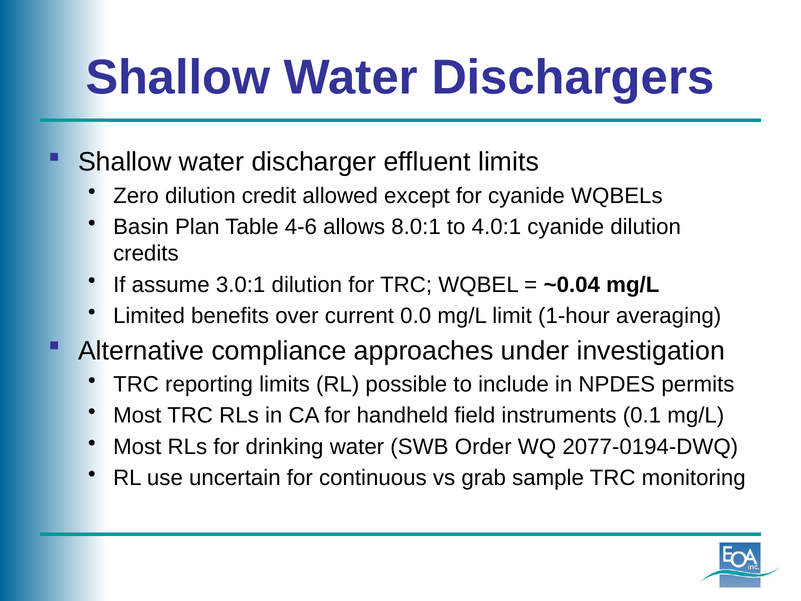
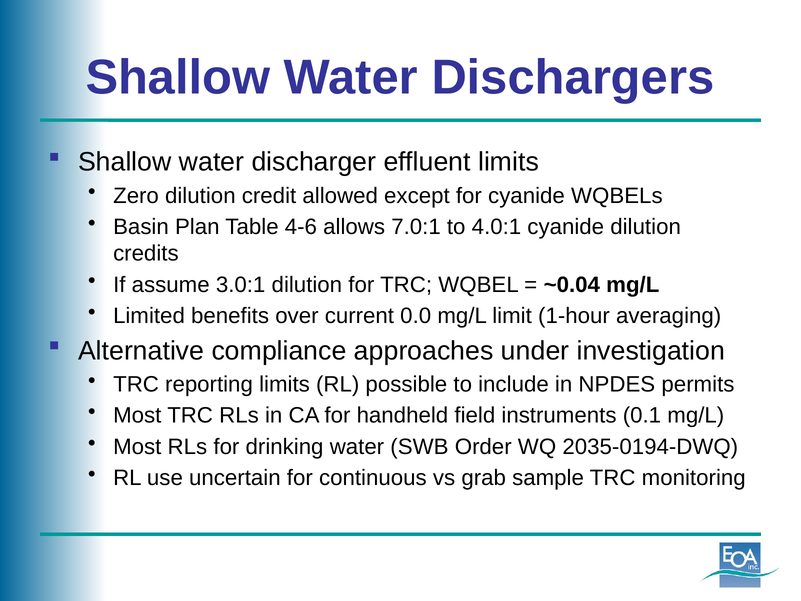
8.0:1: 8.0:1 -> 7.0:1
2077-0194-DWQ: 2077-0194-DWQ -> 2035-0194-DWQ
